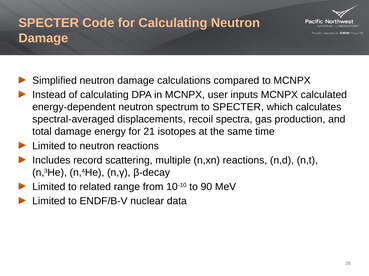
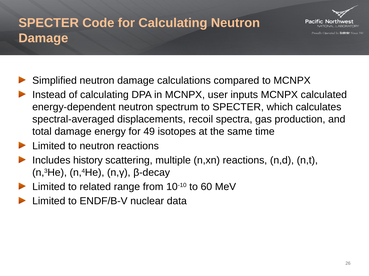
21: 21 -> 49
record: record -> history
90: 90 -> 60
